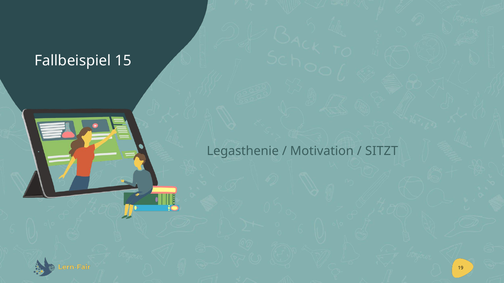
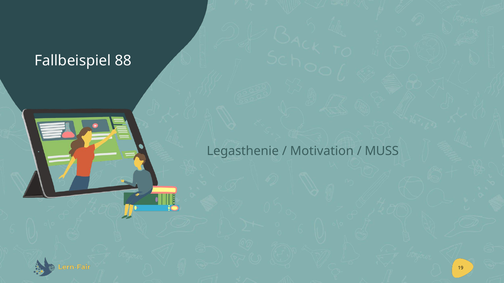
15: 15 -> 88
SITZT: SITZT -> MUSS
